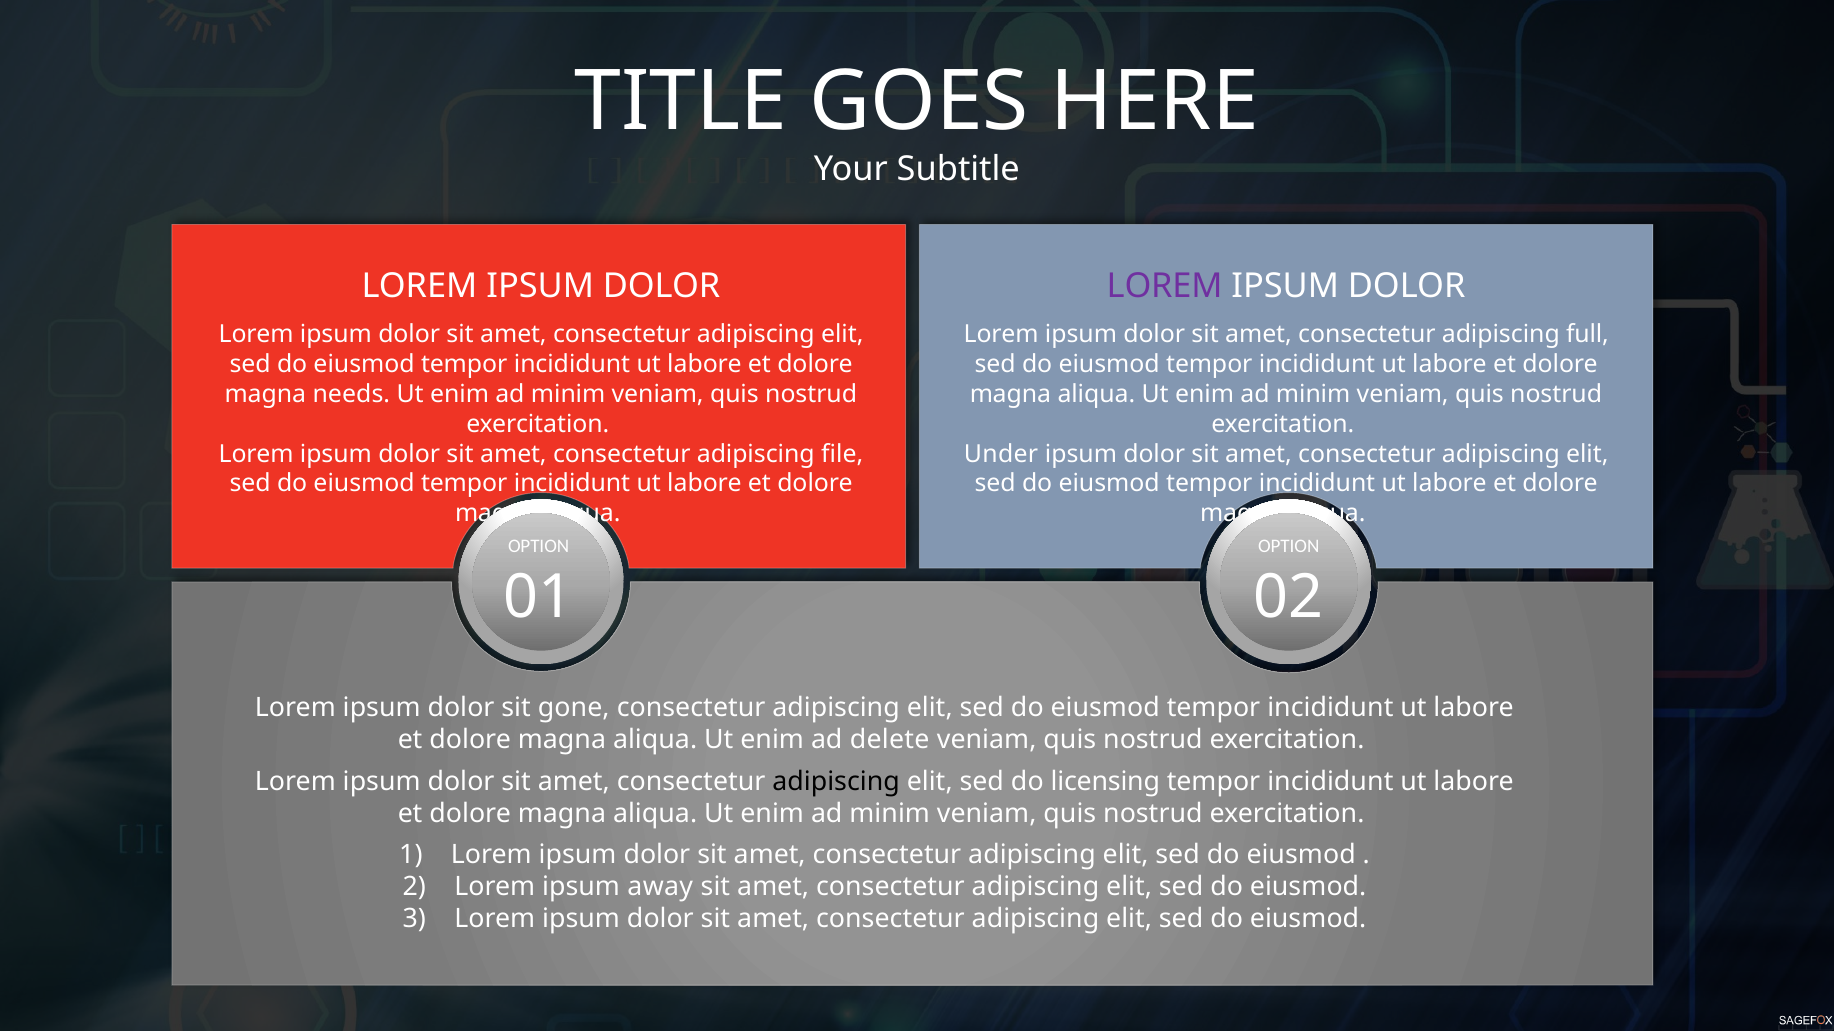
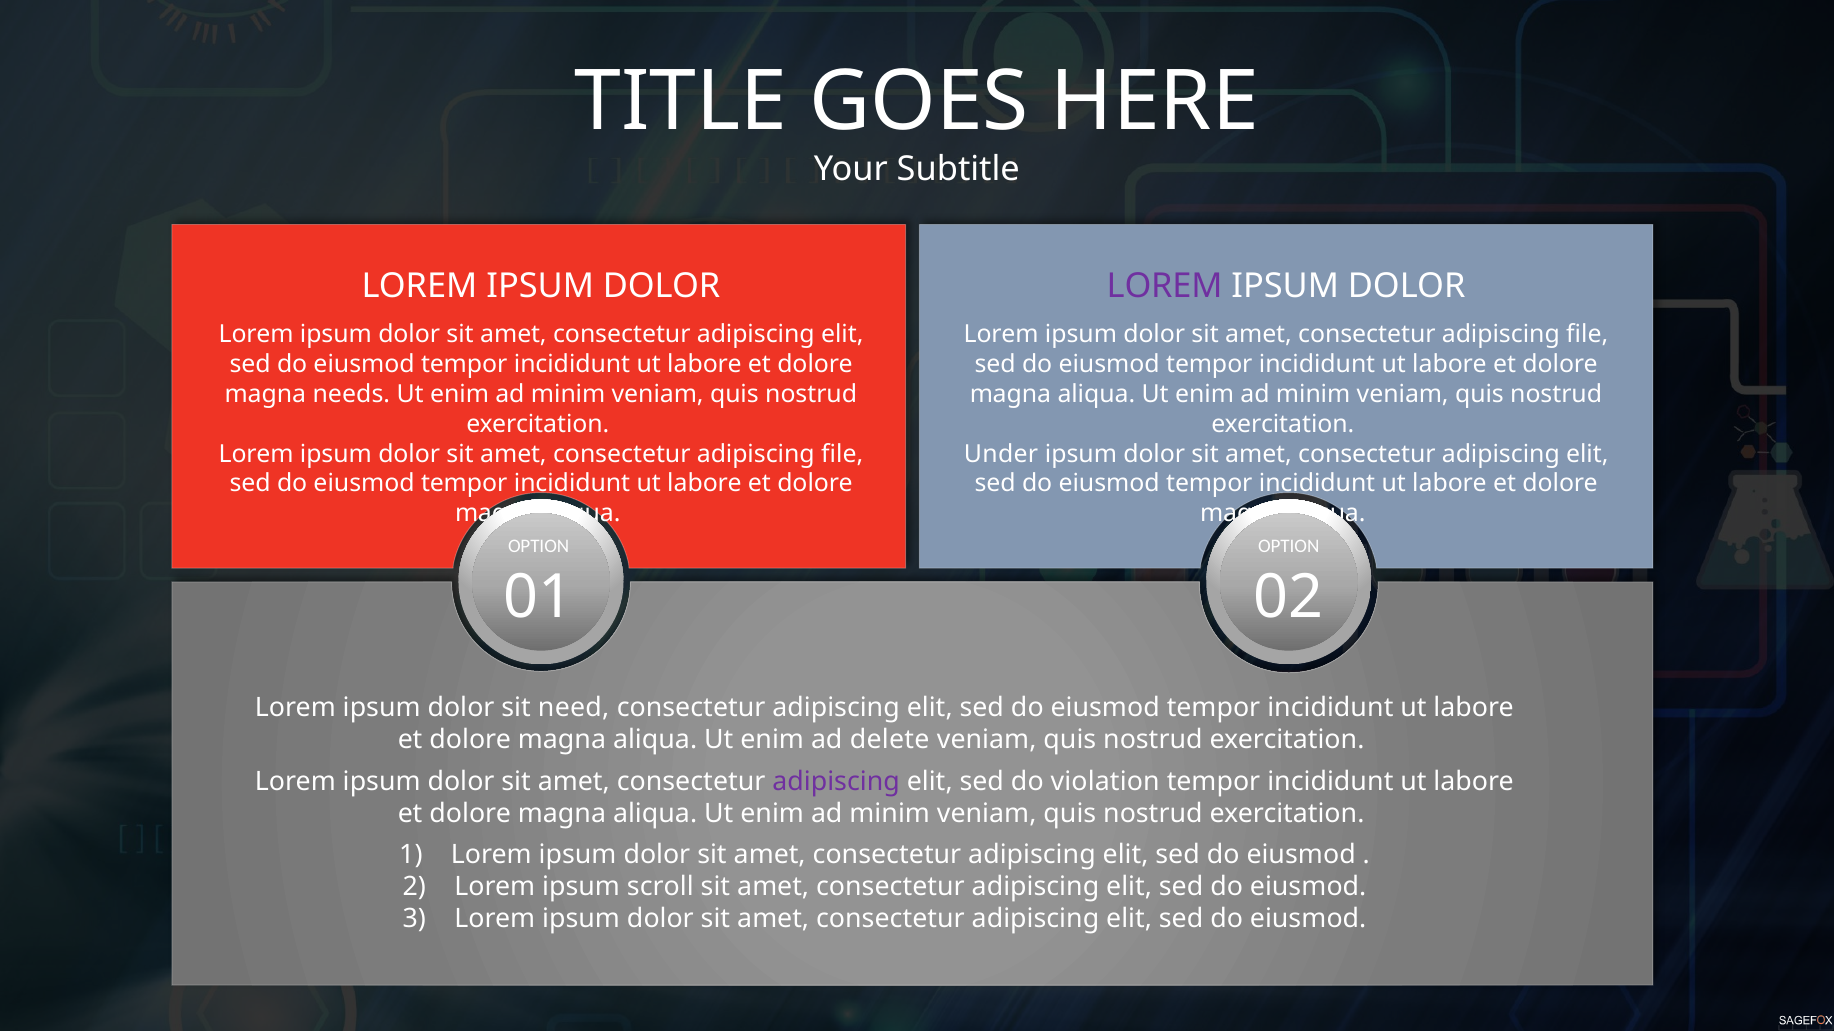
full at (1587, 335): full -> file
gone: gone -> need
adipiscing at (836, 782) colour: black -> purple
licensing: licensing -> violation
away: away -> scroll
